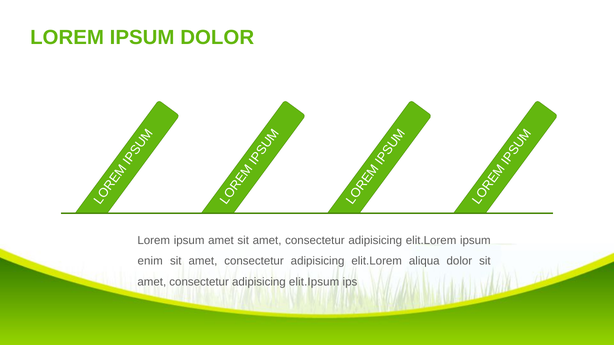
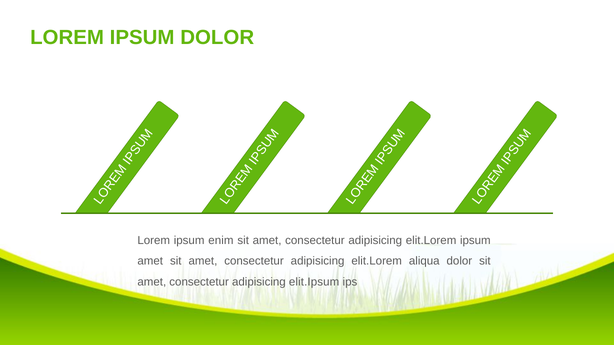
ipsum amet: amet -> enim
enim at (150, 261): enim -> amet
